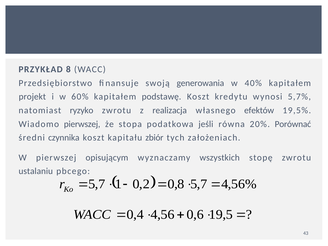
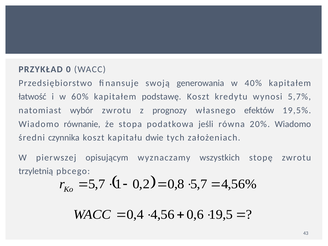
PRZYKŁAD 8: 8 -> 0
projekt: projekt -> łatwość
ryzyko: ryzyko -> wybór
realizacja: realizacja -> prognozy
Wiadomo pierwszej: pierwszej -> równanie
20% Porównać: Porównać -> Wiadomo
zbiór: zbiór -> dwie
ustalaniu: ustalaniu -> trzyletnią
